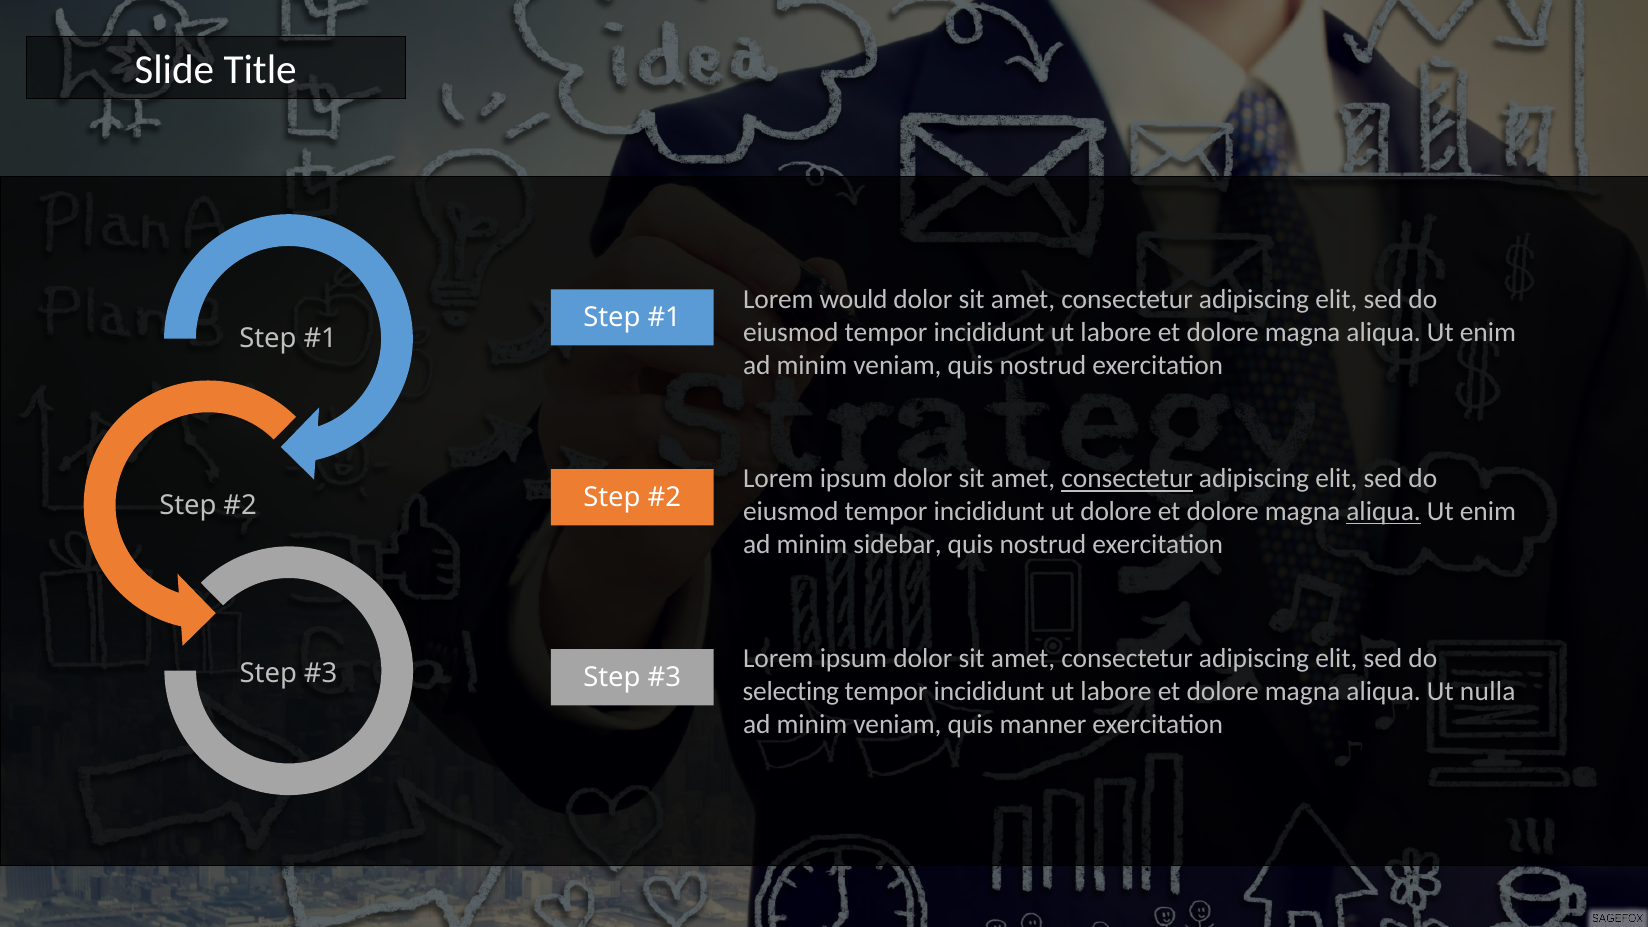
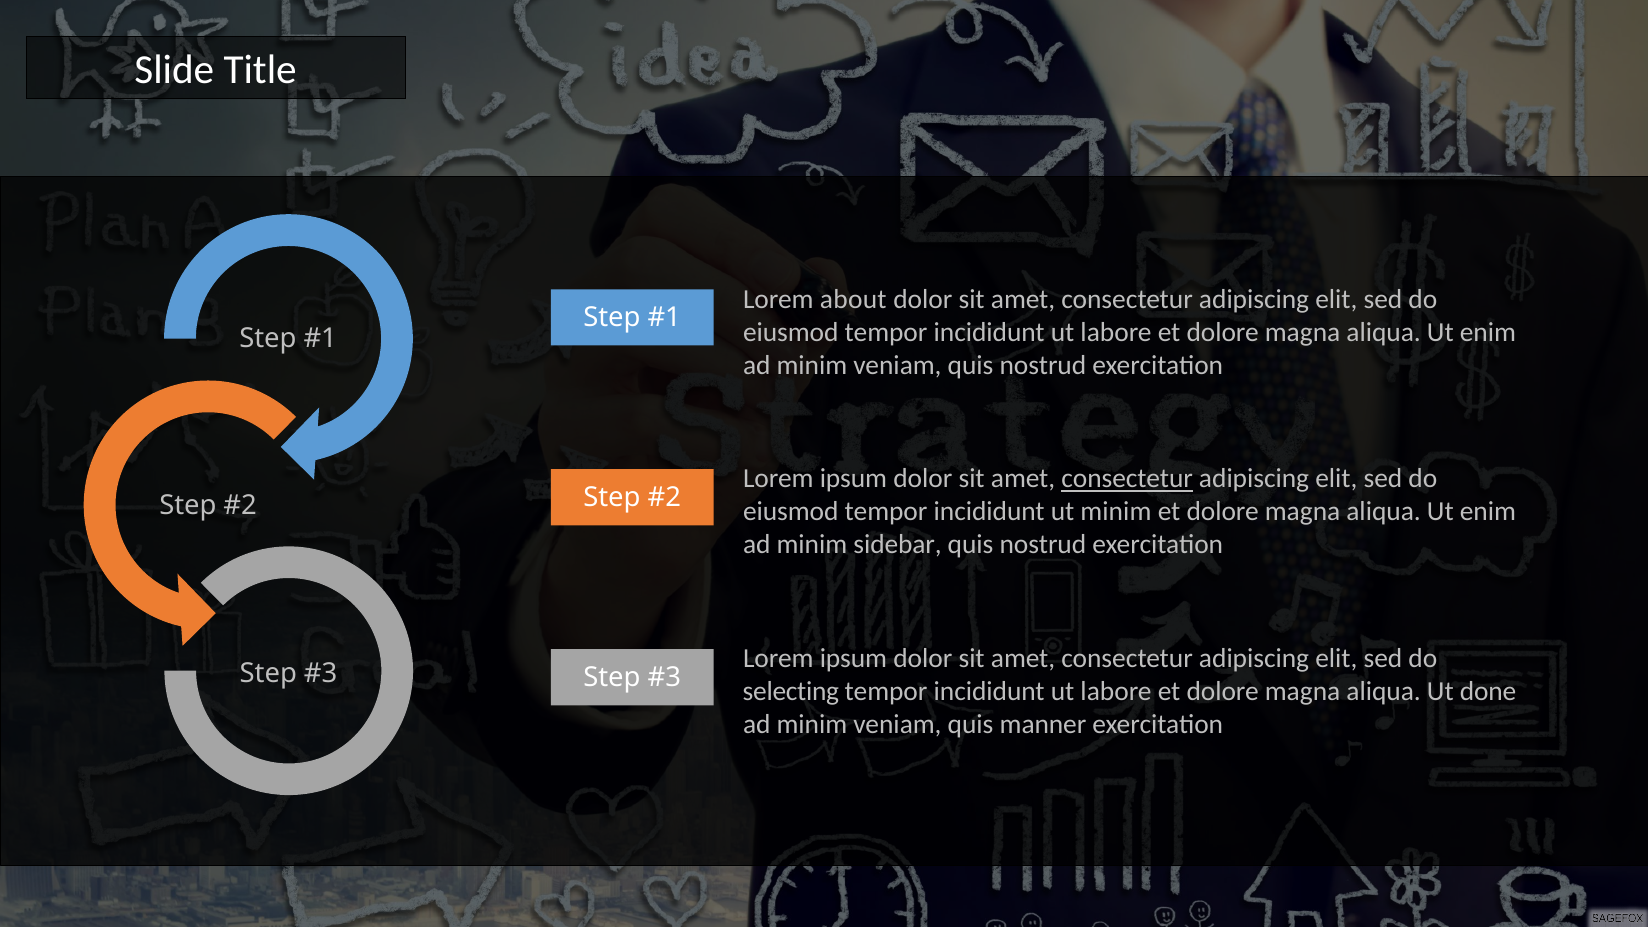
would: would -> about
ut dolore: dolore -> minim
aliqua at (1384, 512) underline: present -> none
nulla: nulla -> done
